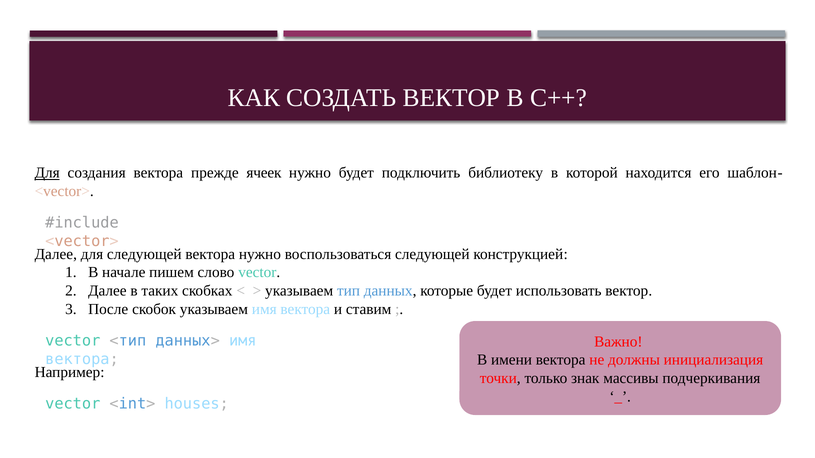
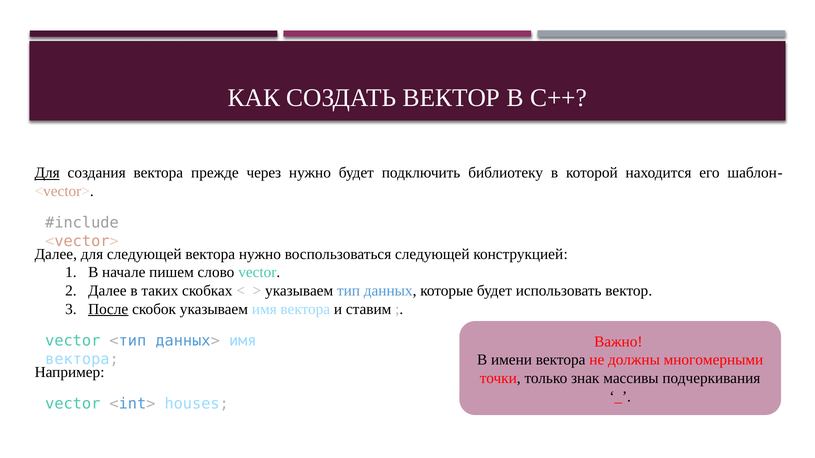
ячеек: ячеек -> через
После underline: none -> present
инициализация: инициализация -> многомерными
